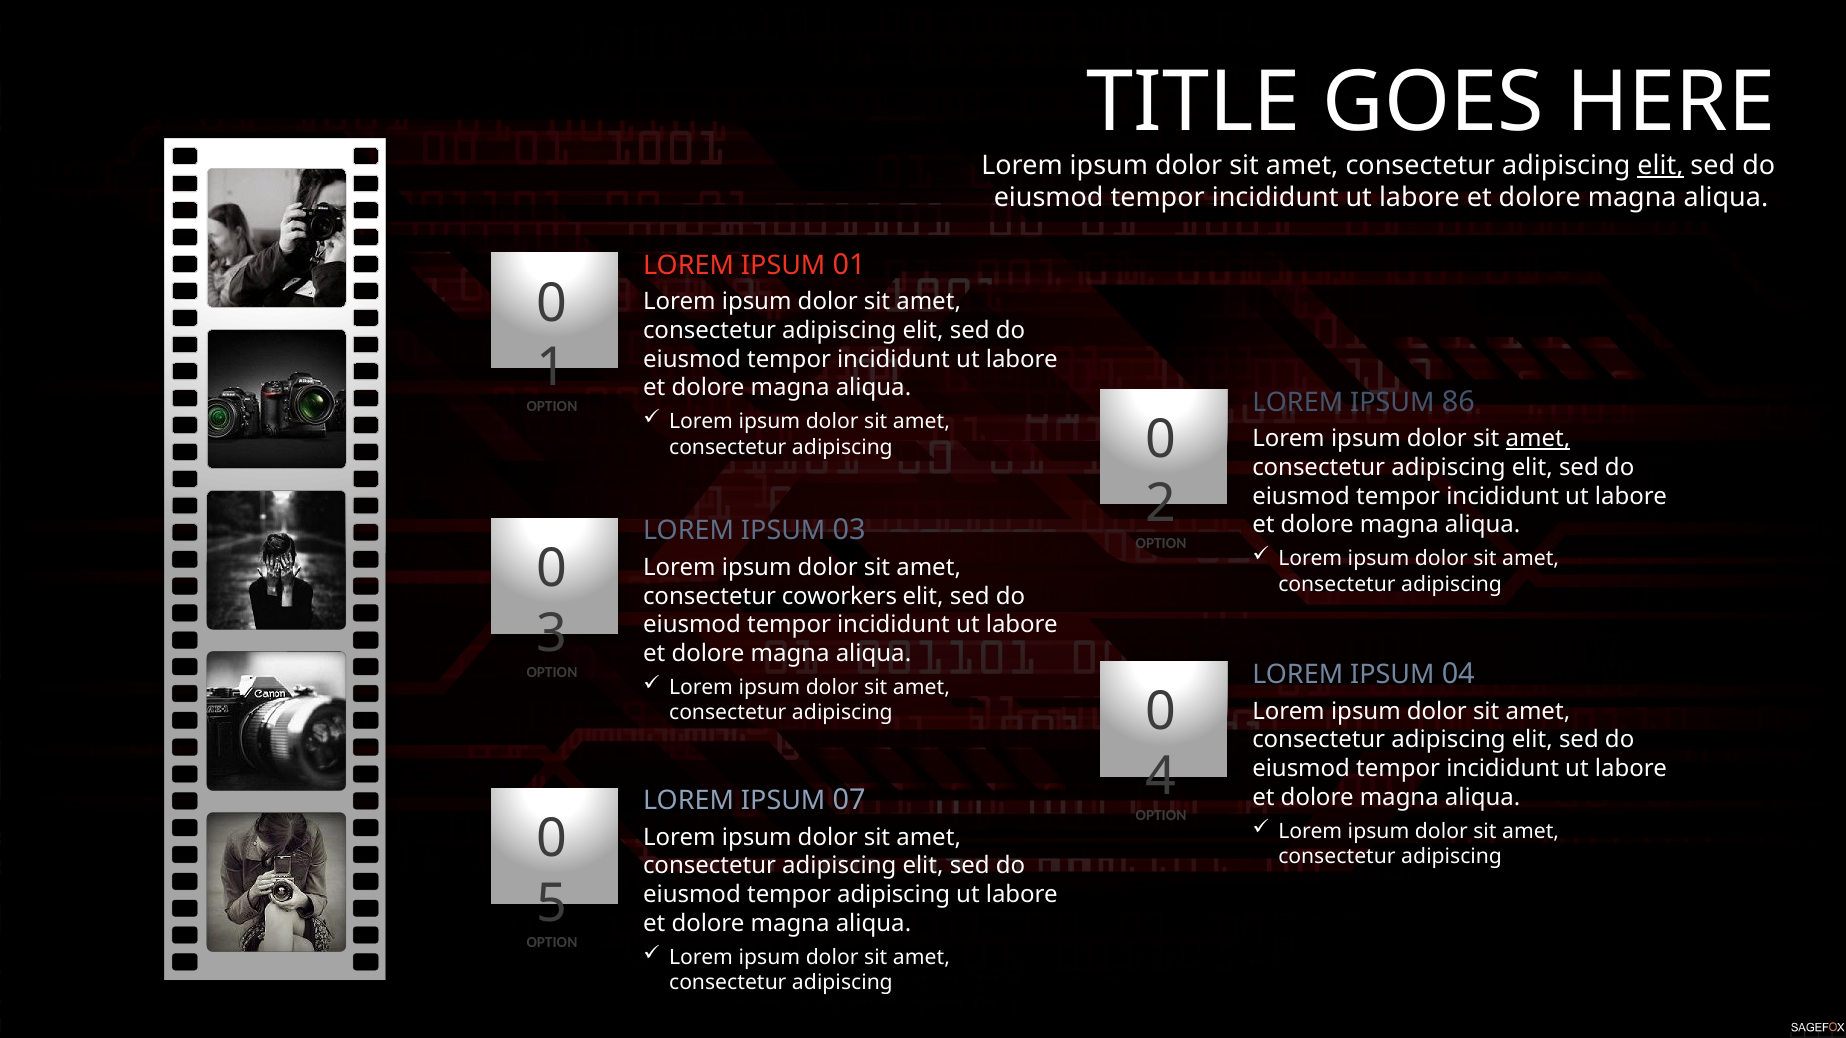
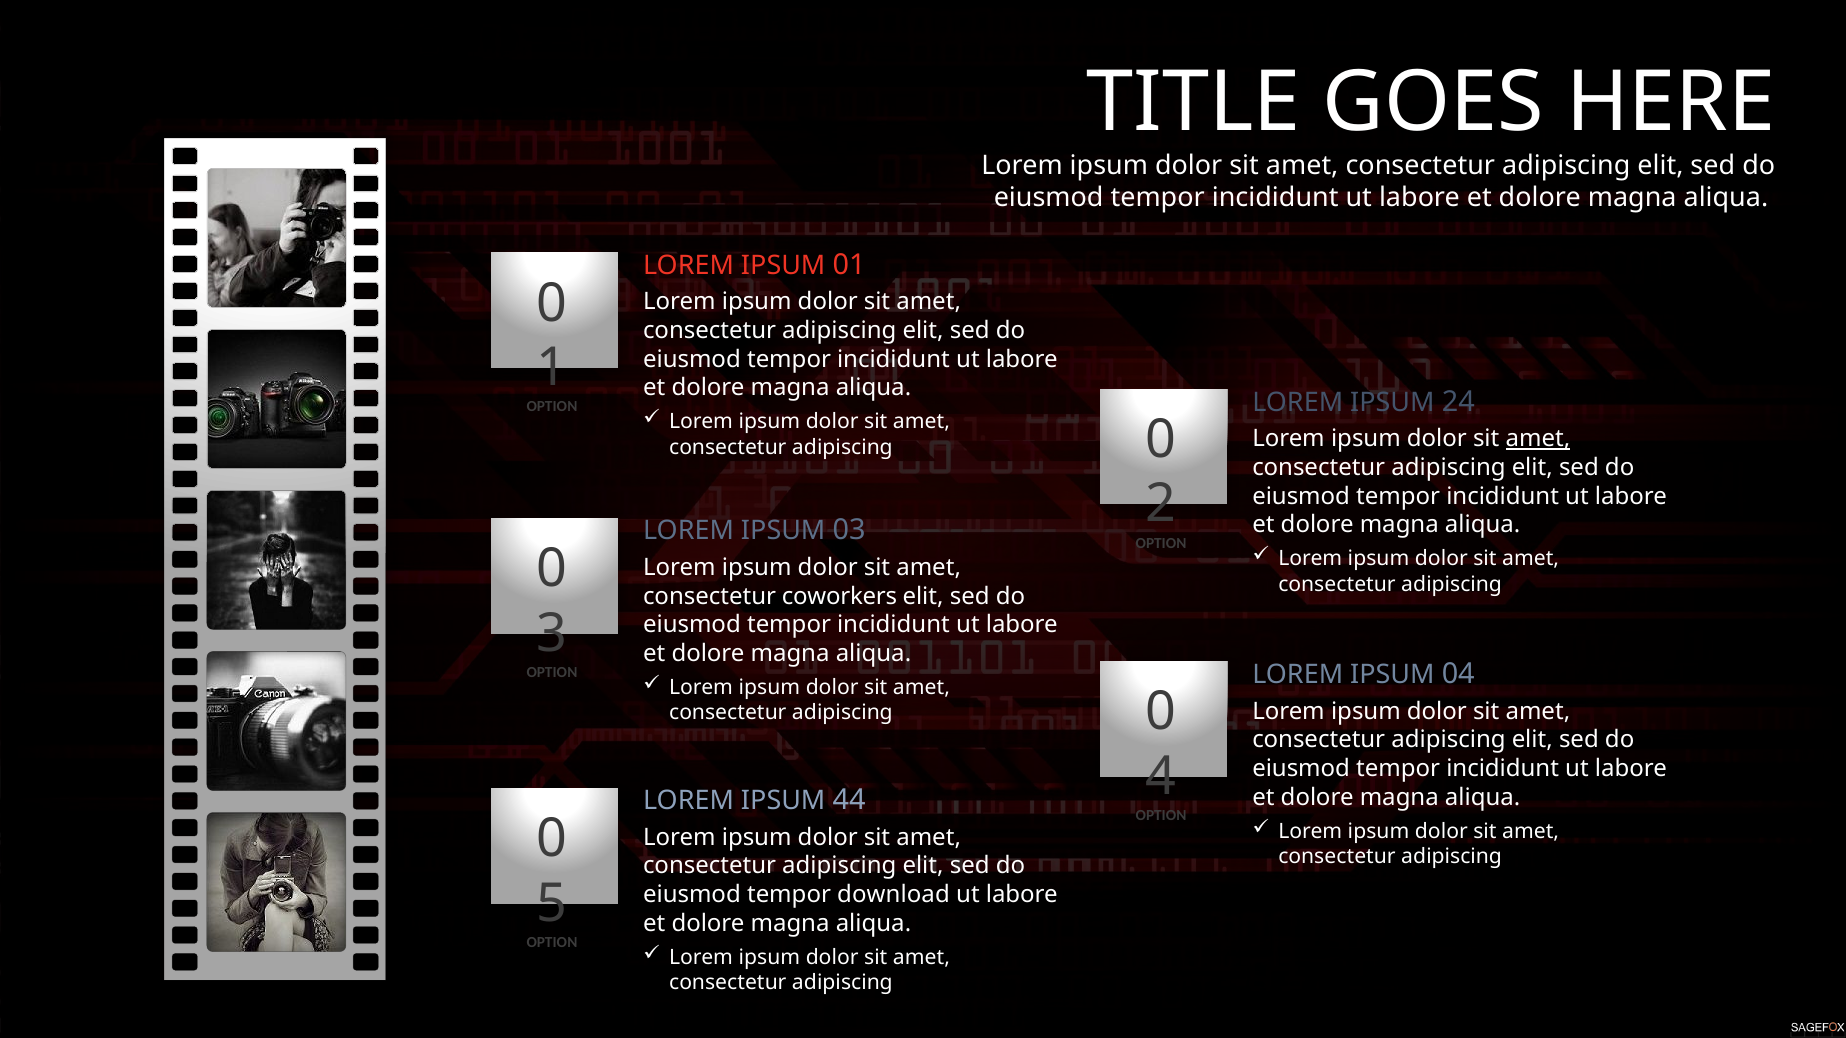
elit at (1661, 165) underline: present -> none
86: 86 -> 24
07: 07 -> 44
tempor adipiscing: adipiscing -> download
